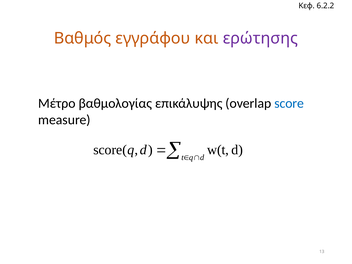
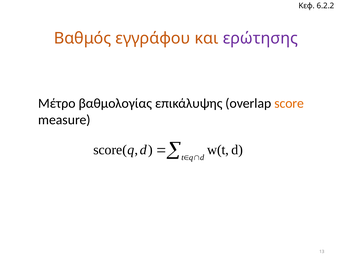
score at (289, 103) colour: blue -> orange
